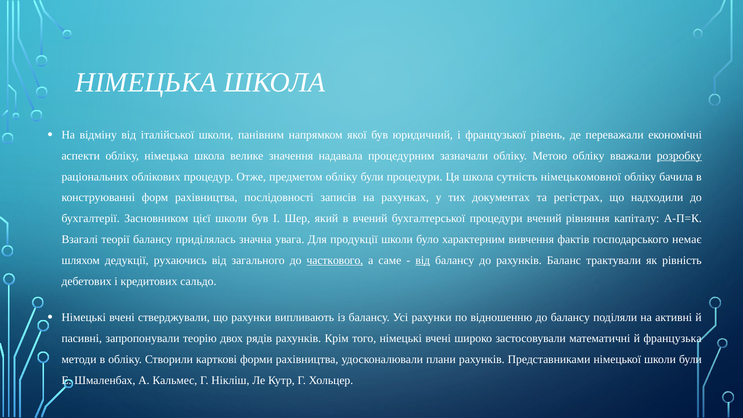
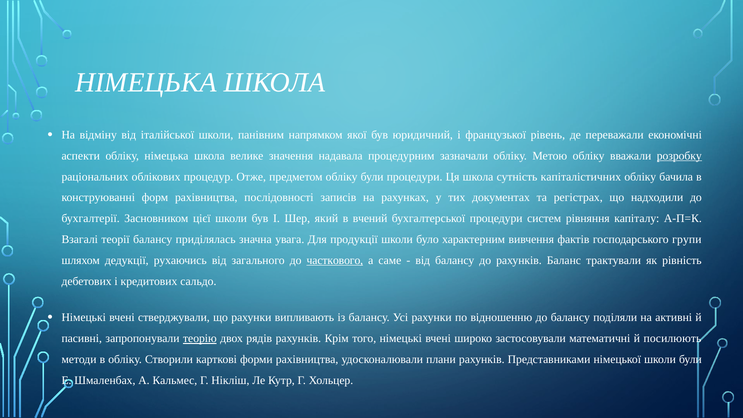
німецькомовної: німецькомовної -> капіталістичних
процедури вчений: вчений -> систем
немає: немає -> групи
від at (423, 260) underline: present -> none
теорію underline: none -> present
французька: французька -> посилюють
